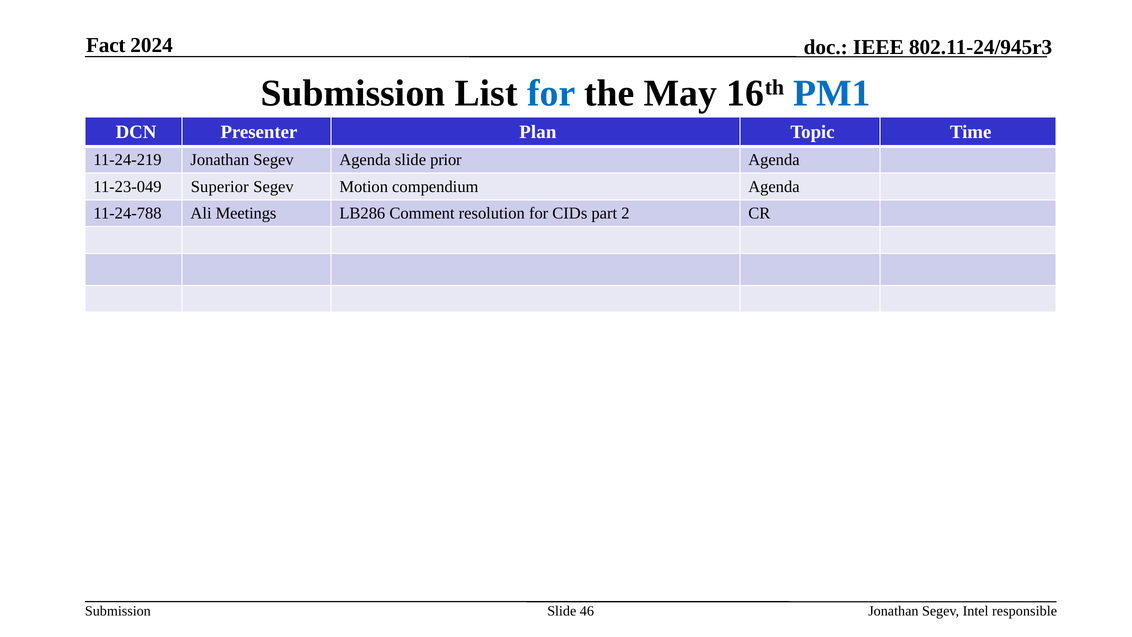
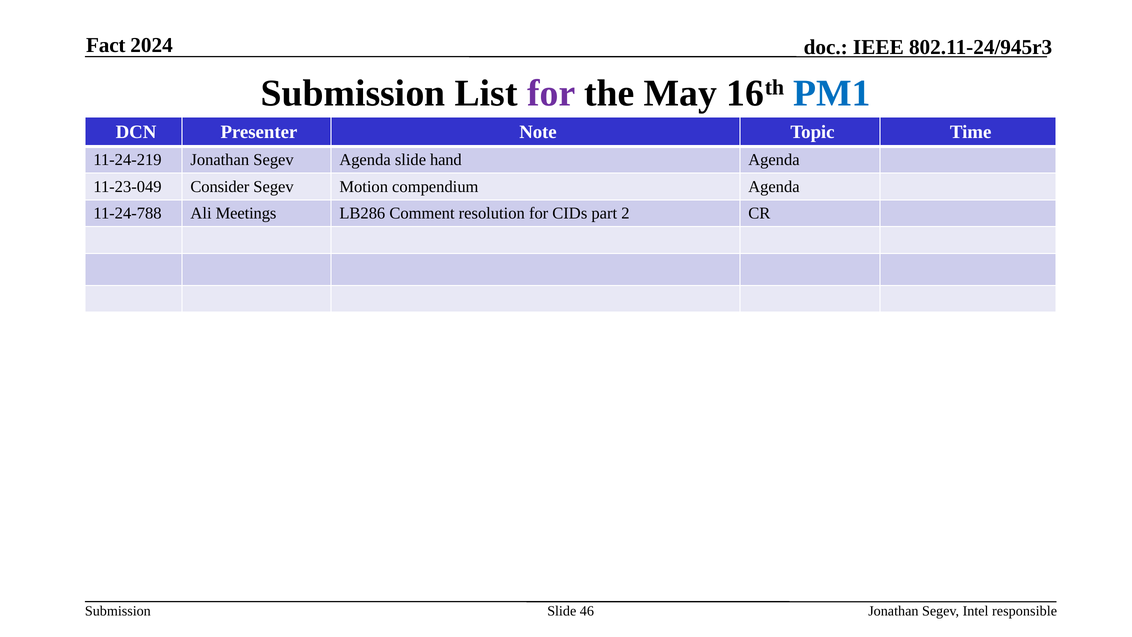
for at (551, 93) colour: blue -> purple
Plan: Plan -> Note
prior: prior -> hand
Superior: Superior -> Consider
